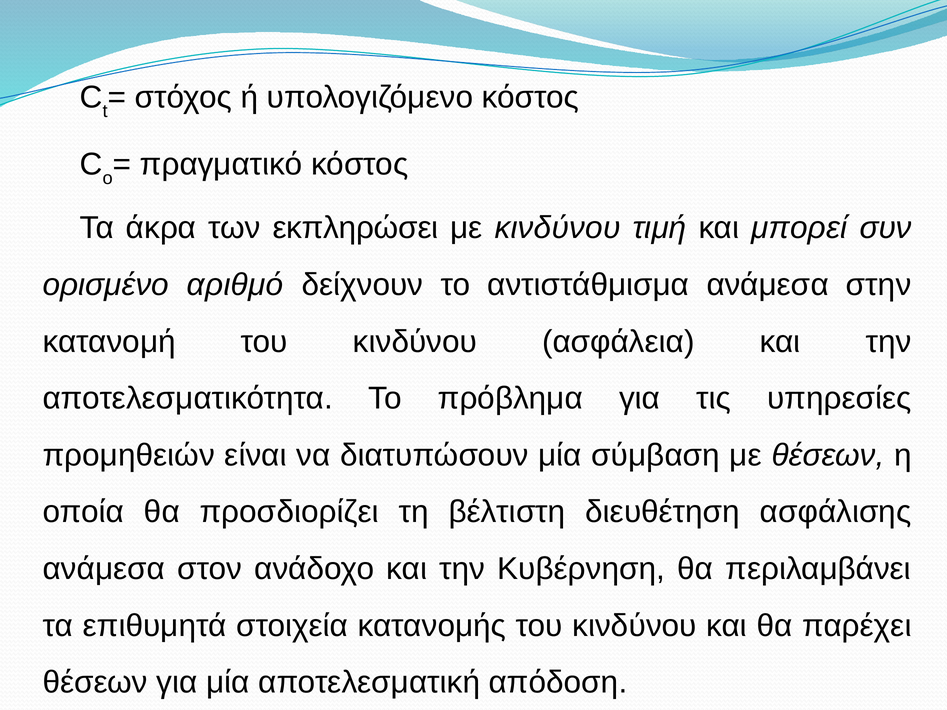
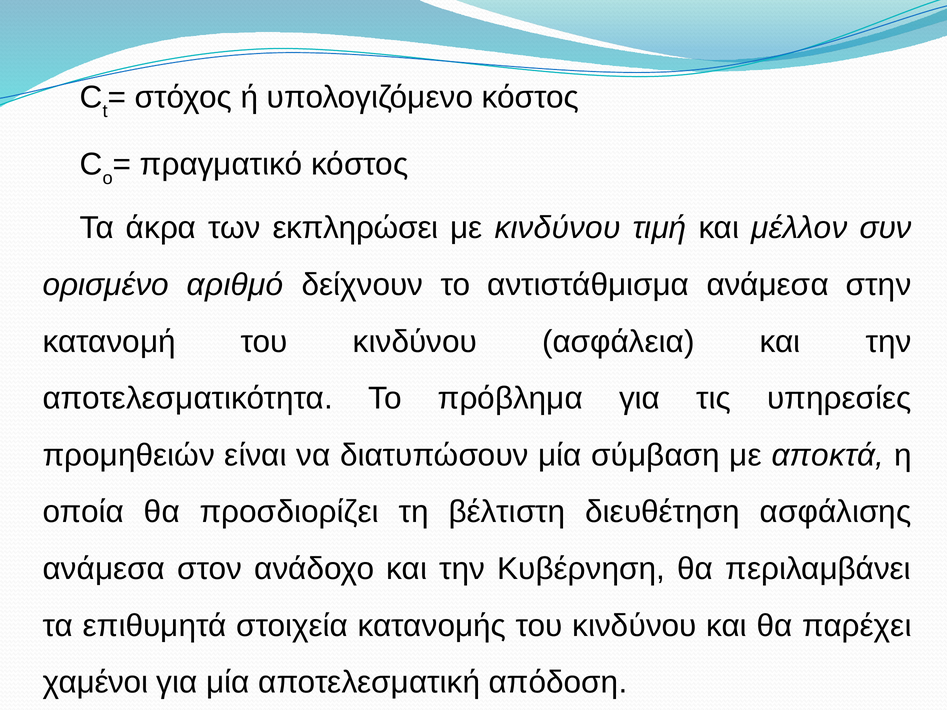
μπορεί: μπορεί -> μέλλον
με θέσεων: θέσεων -> αποκτά
θέσεων at (95, 683): θέσεων -> χαμένοι
